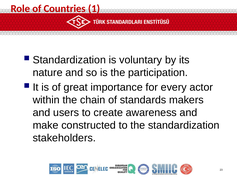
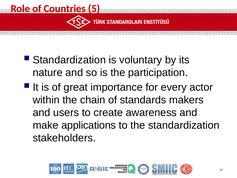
1: 1 -> 5
constructed: constructed -> applications
